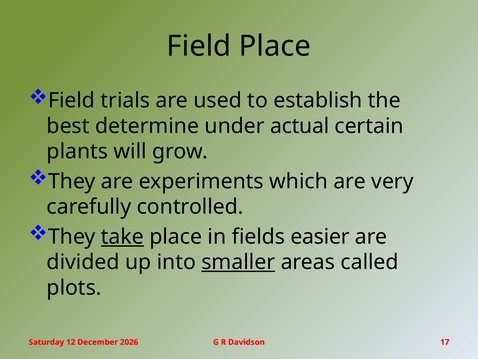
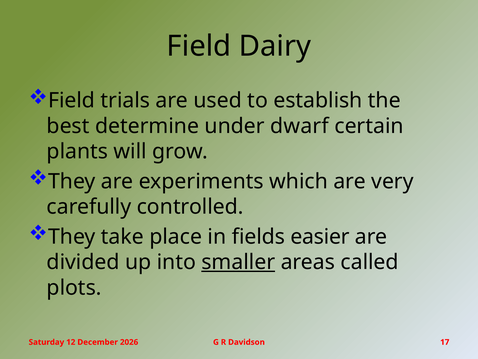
Field Place: Place -> Dairy
actual: actual -> dwarf
take underline: present -> none
